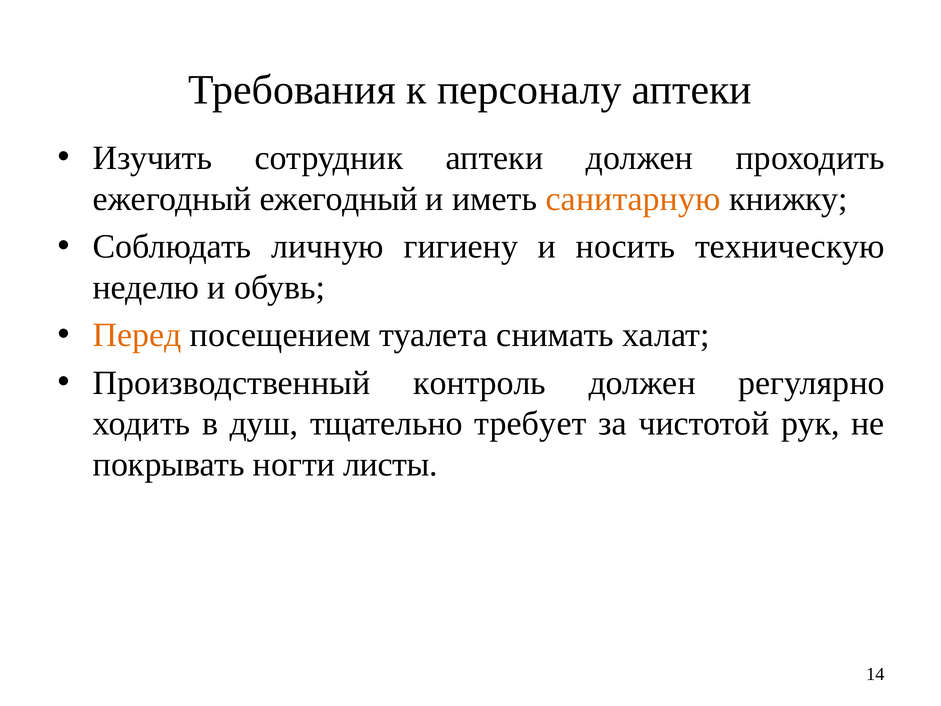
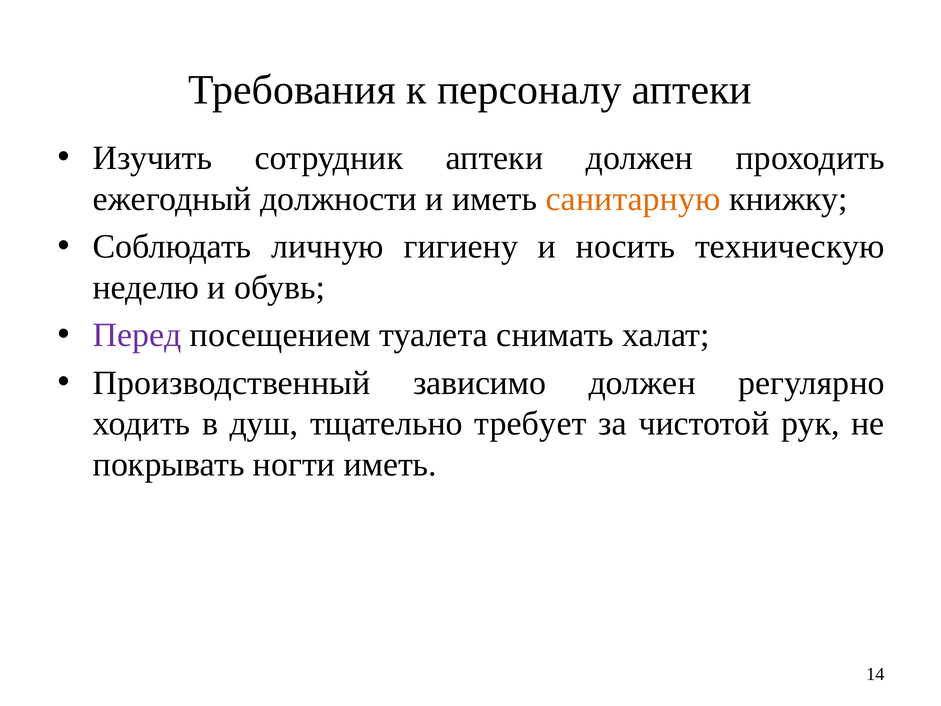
ежегодный ежегодный: ежегодный -> должности
Перед colour: orange -> purple
контроль: контроль -> зависимо
ногти листы: листы -> иметь
